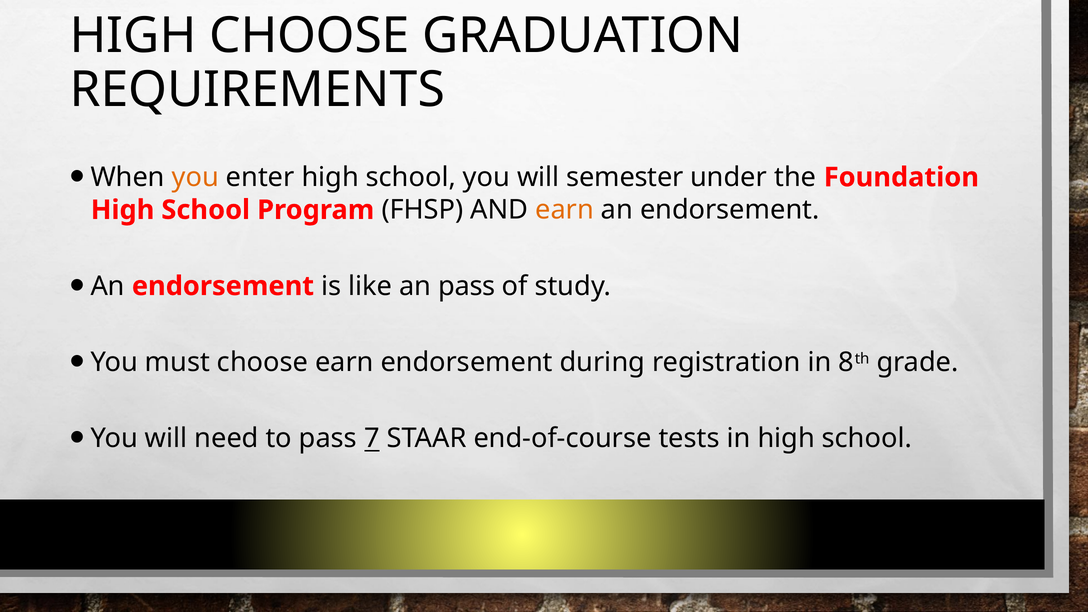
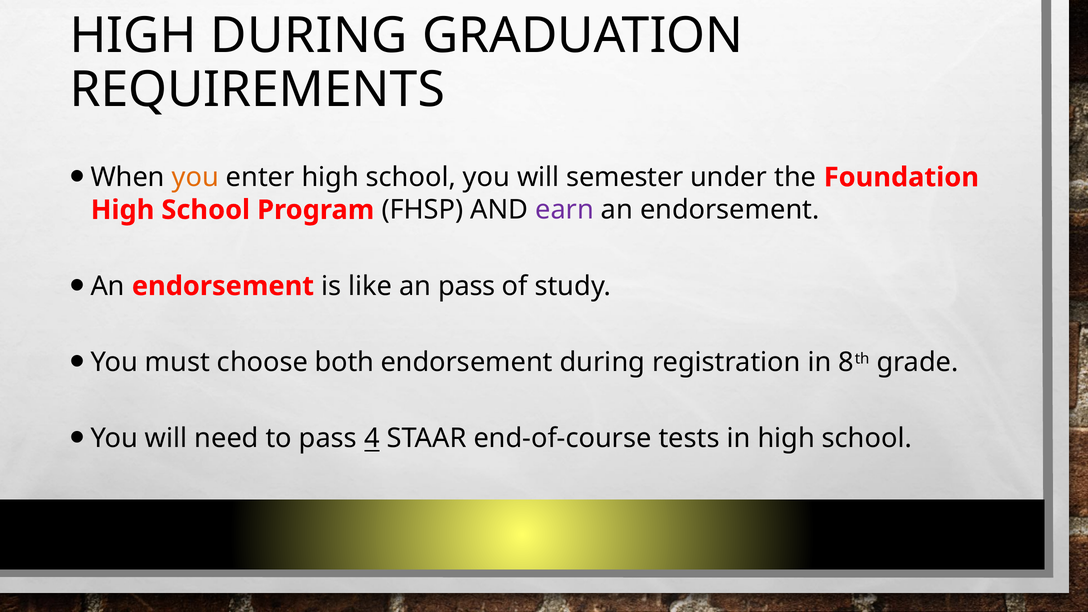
HIGH CHOOSE: CHOOSE -> DURING
earn at (565, 210) colour: orange -> purple
choose earn: earn -> both
7: 7 -> 4
